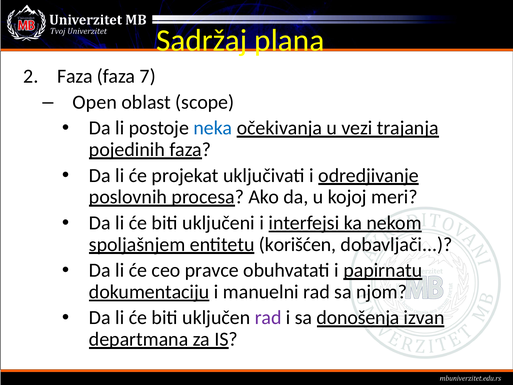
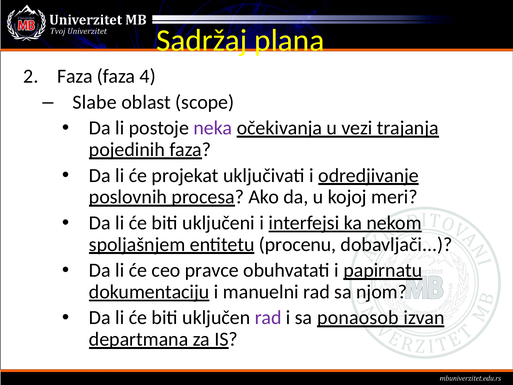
7: 7 -> 4
Open: Open -> Slabe
neka colour: blue -> purple
korišćen: korišćen -> procenu
donošenja: donošenja -> ponaosob
